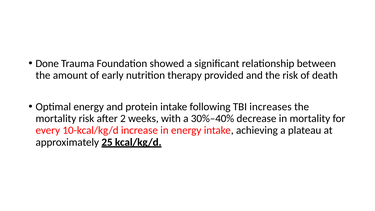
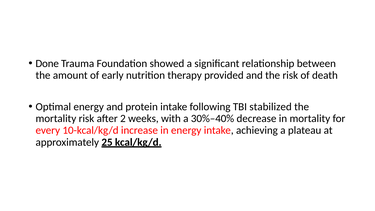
increases: increases -> stabilized
